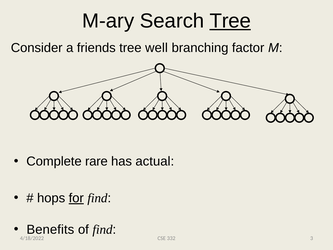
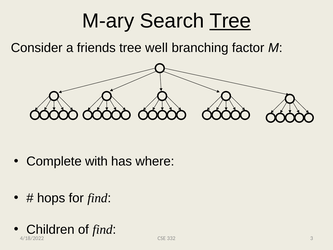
rare: rare -> with
actual: actual -> where
for underline: present -> none
Benefits: Benefits -> Children
